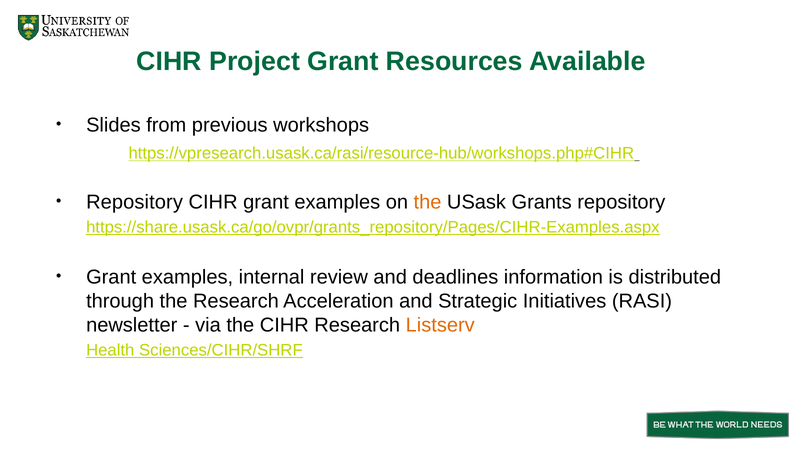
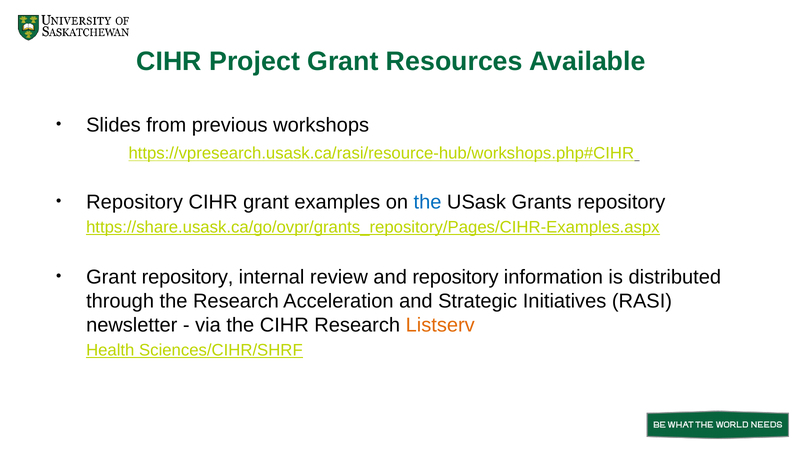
the at (428, 202) colour: orange -> blue
examples at (187, 277): examples -> repository
and deadlines: deadlines -> repository
